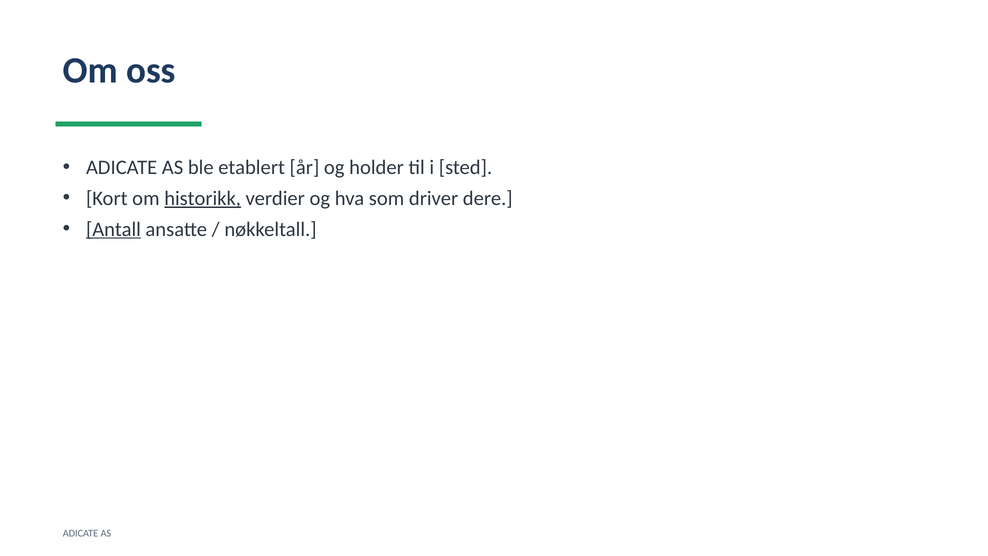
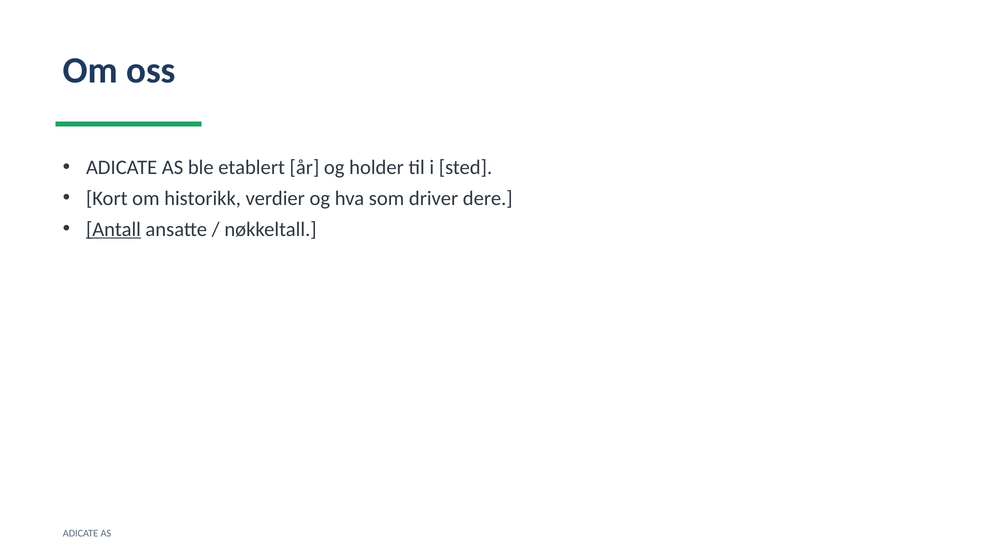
historikk underline: present -> none
